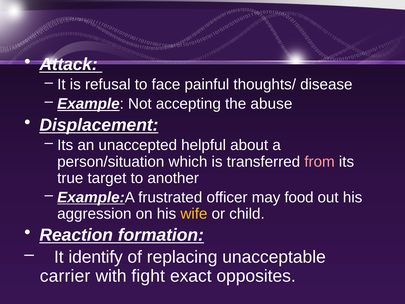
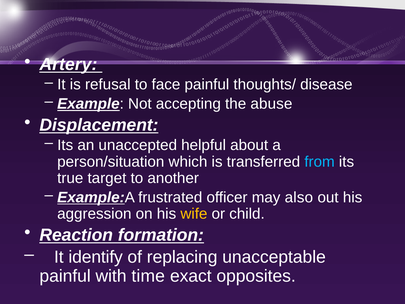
Attack: Attack -> Artery
from colour: pink -> light blue
food: food -> also
carrier at (65, 276): carrier -> painful
fight: fight -> time
